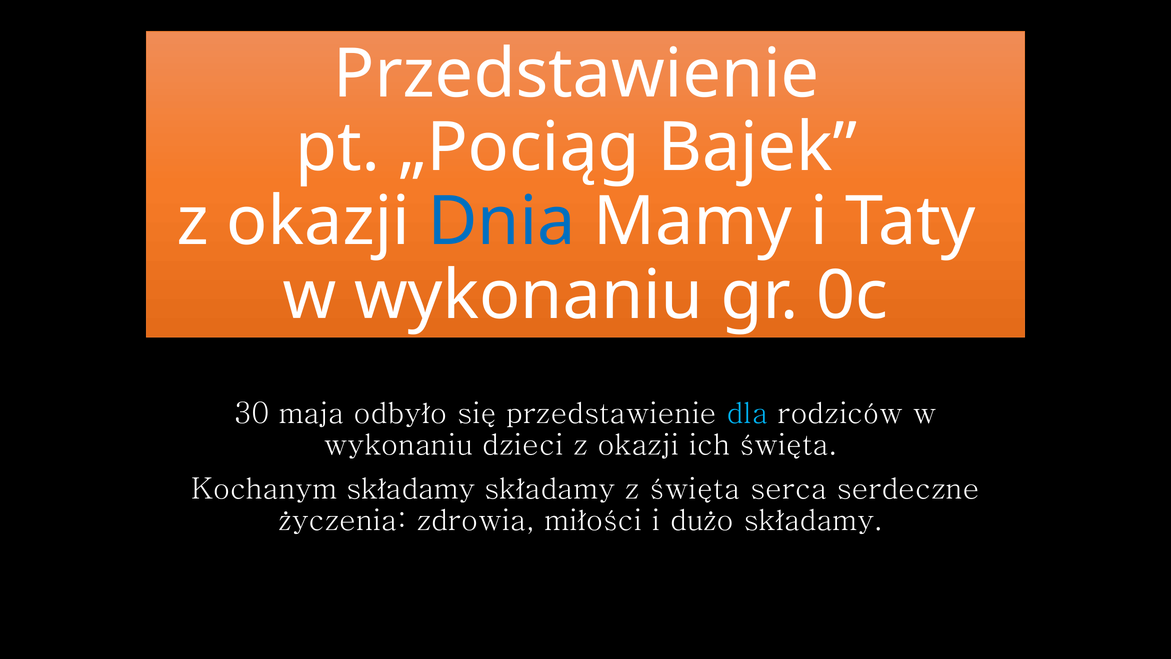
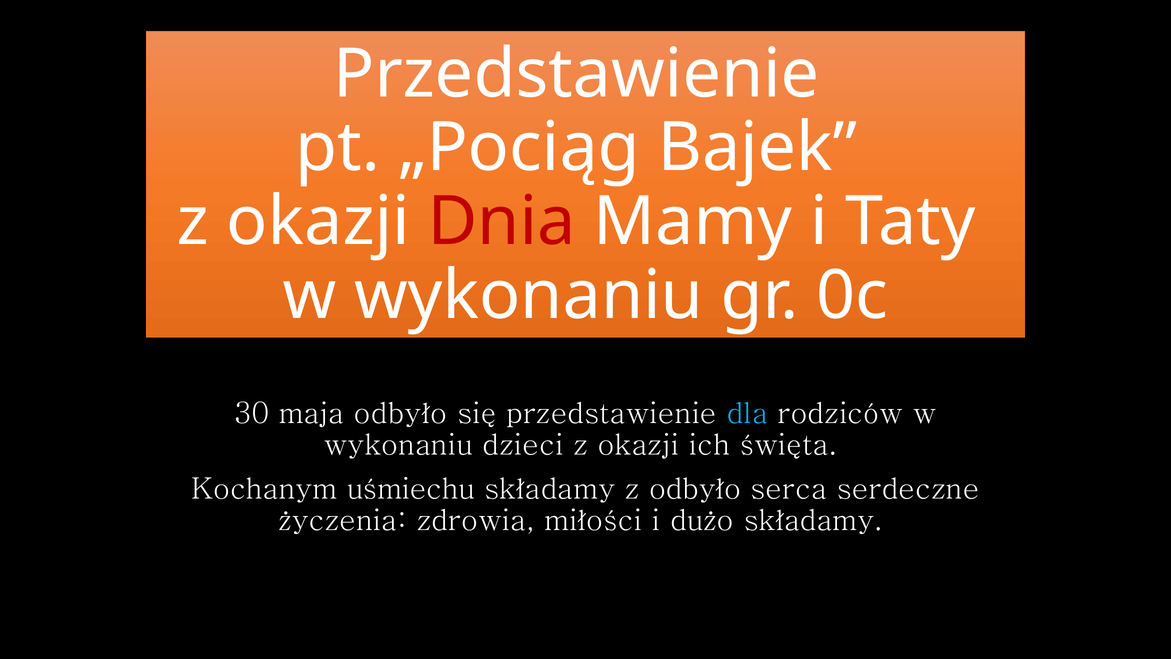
Dnia colour: blue -> red
Kochanym składamy: składamy -> uśmiechu
z święta: święta -> odbyło
